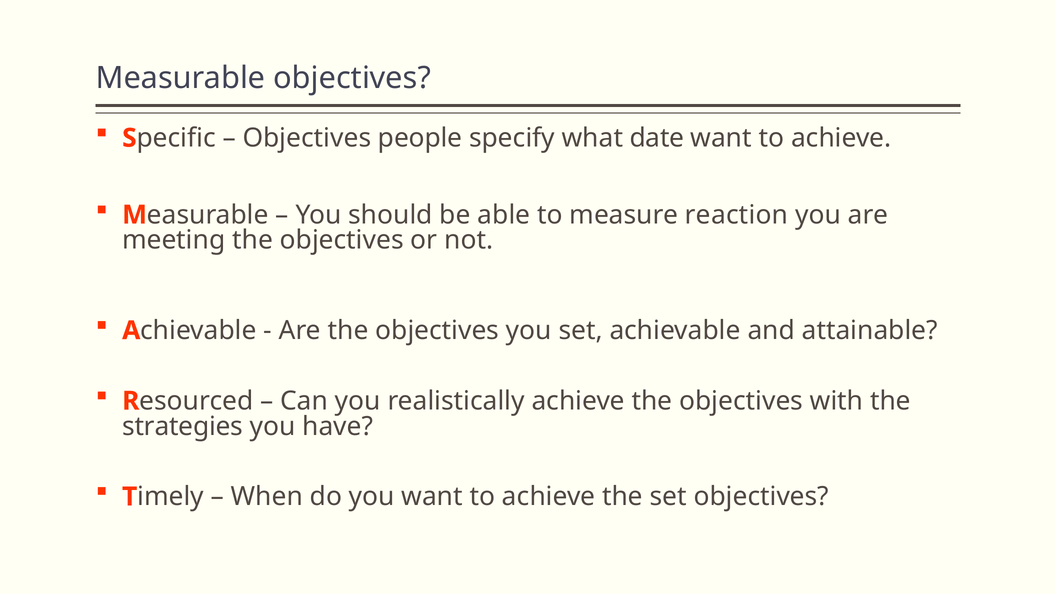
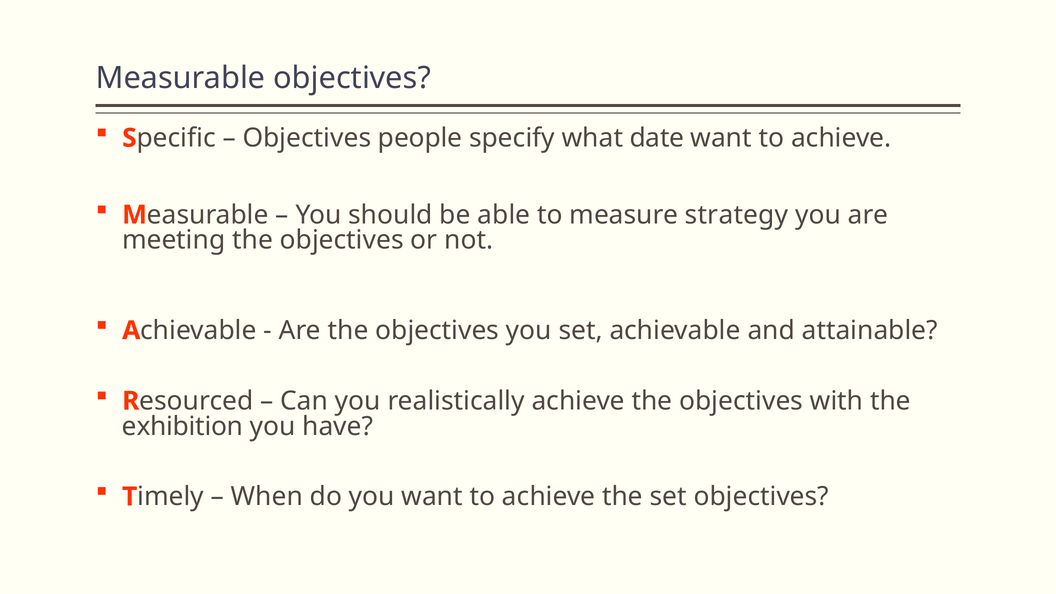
reaction: reaction -> strategy
strategies: strategies -> exhibition
